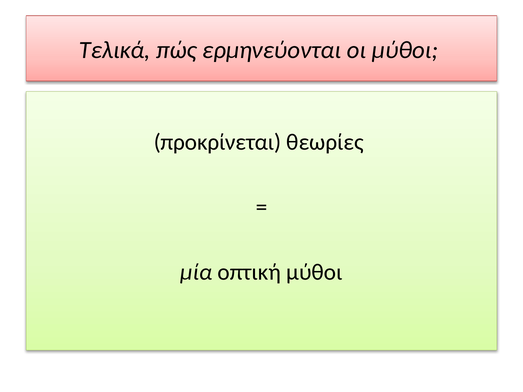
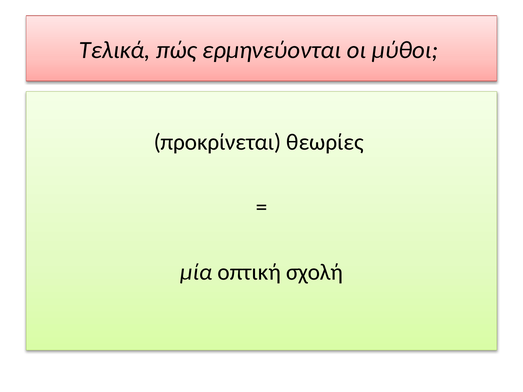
οπτική μύθοι: μύθοι -> σχολή
